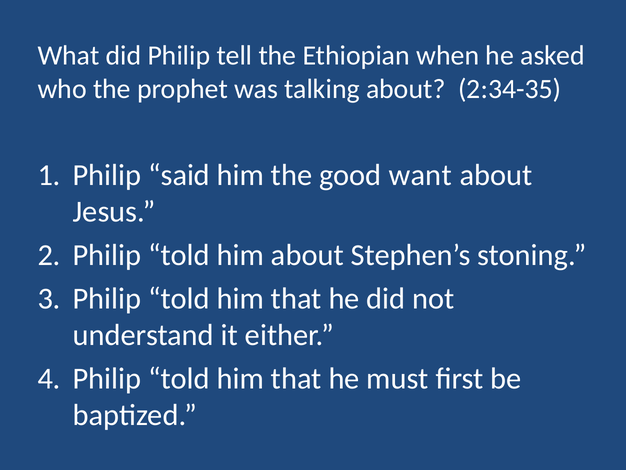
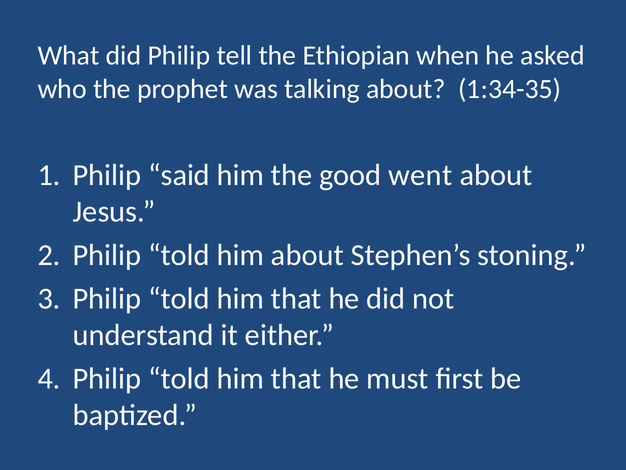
2:34-35: 2:34-35 -> 1:34-35
want: want -> went
